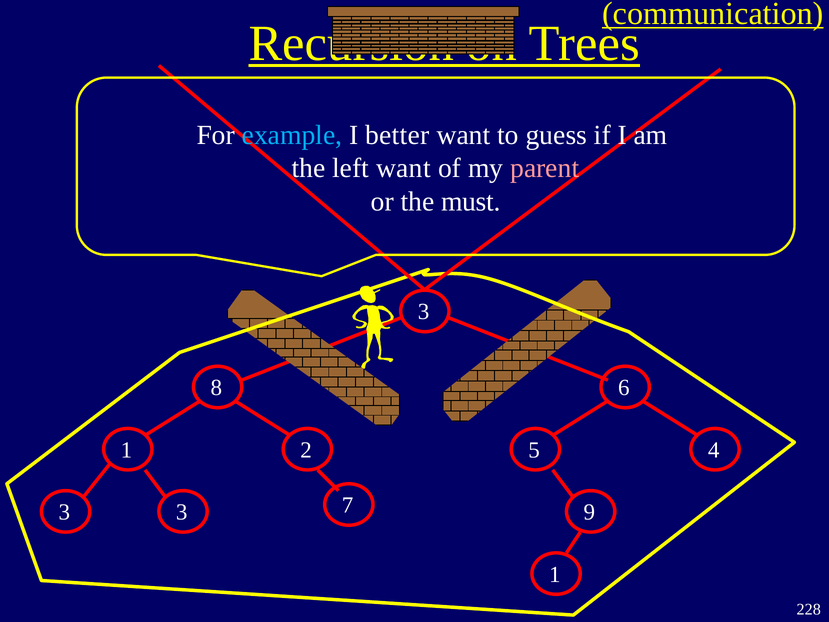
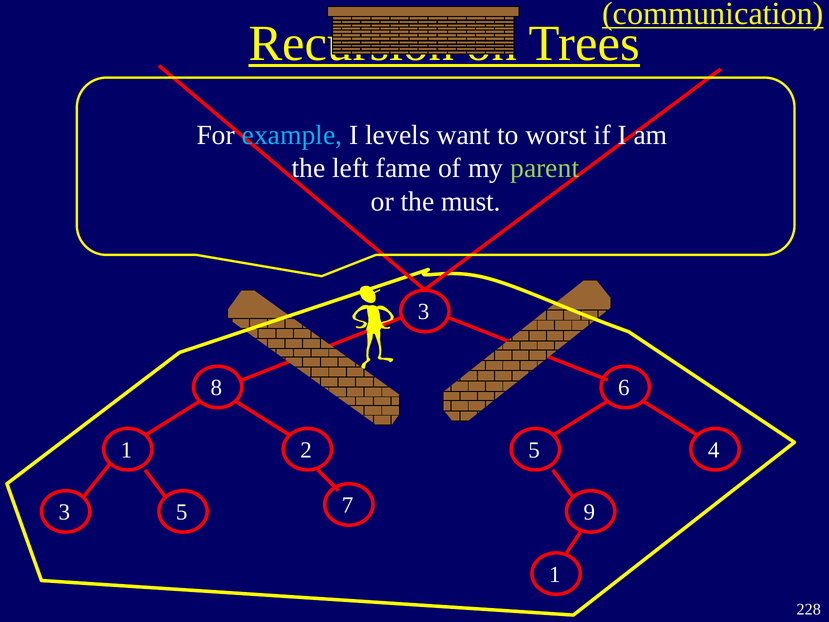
better: better -> levels
guess: guess -> worst
left want: want -> fame
parent colour: pink -> light green
3 3: 3 -> 5
